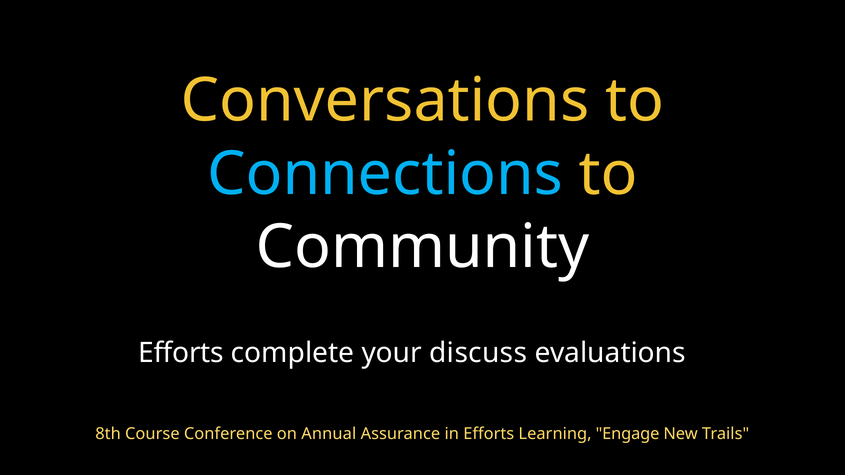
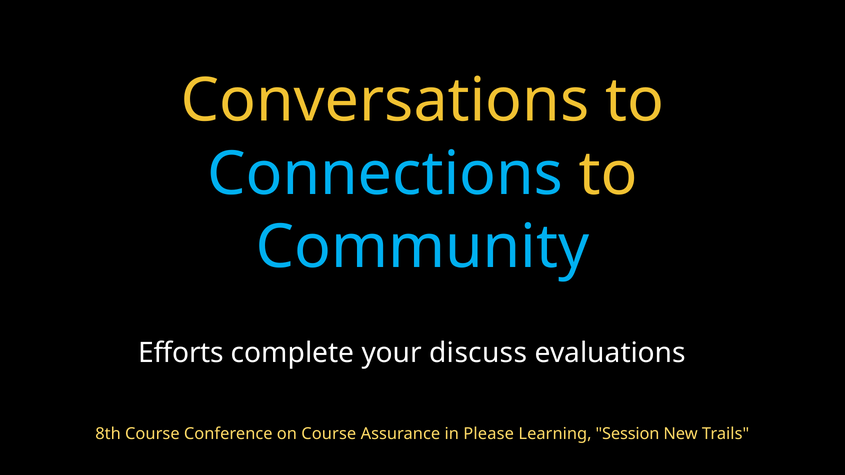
Community colour: white -> light blue
on Annual: Annual -> Course
in Efforts: Efforts -> Please
Engage: Engage -> Session
